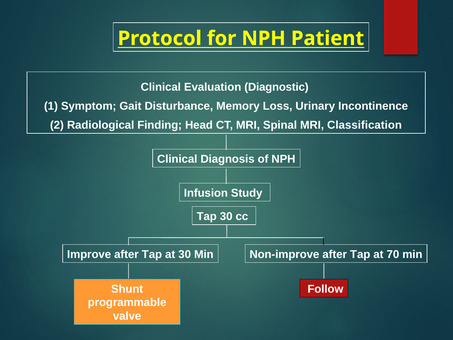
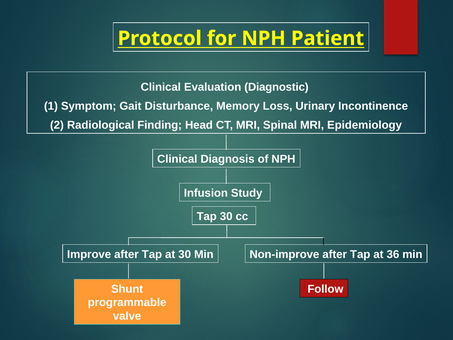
Classification: Classification -> Epidemiology
70: 70 -> 36
